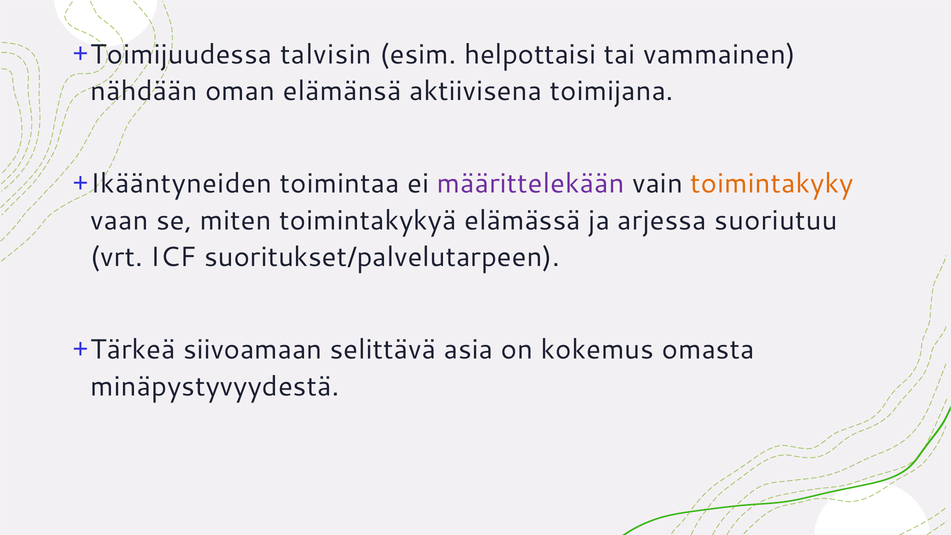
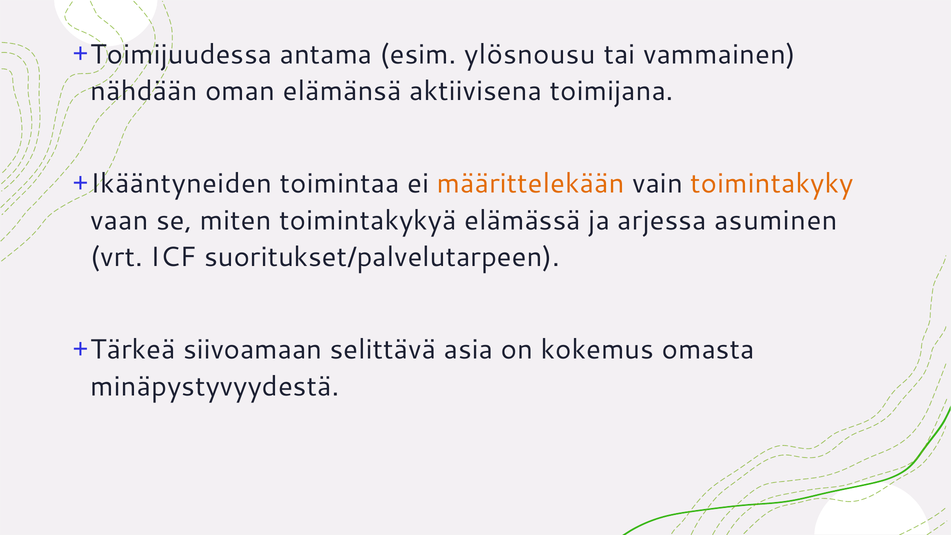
talvisin: talvisin -> antama
helpottaisi: helpottaisi -> ylösnousu
määrittelekään colour: purple -> orange
suoriutuu: suoriutuu -> asuminen
